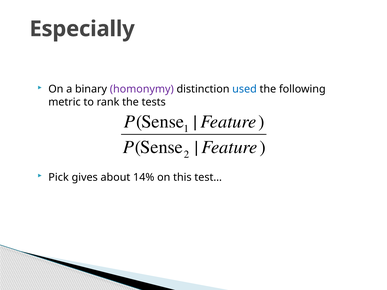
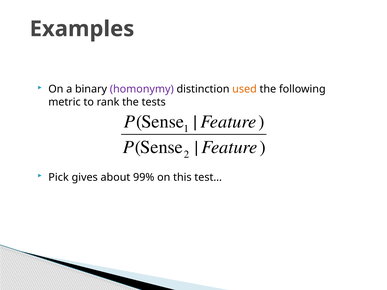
Especially: Especially -> Examples
used colour: blue -> orange
14%: 14% -> 99%
